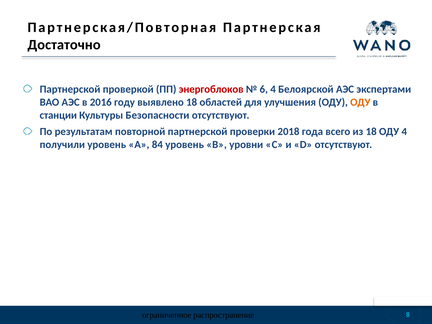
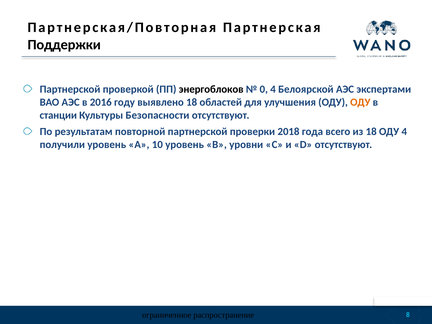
Достаточно: Достаточно -> Поддержки
энергоблоков colour: red -> black
6: 6 -> 0
84: 84 -> 10
